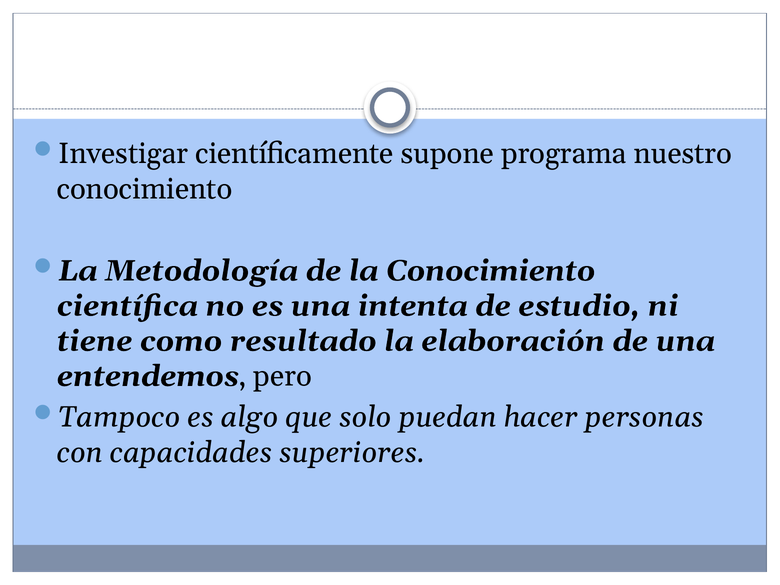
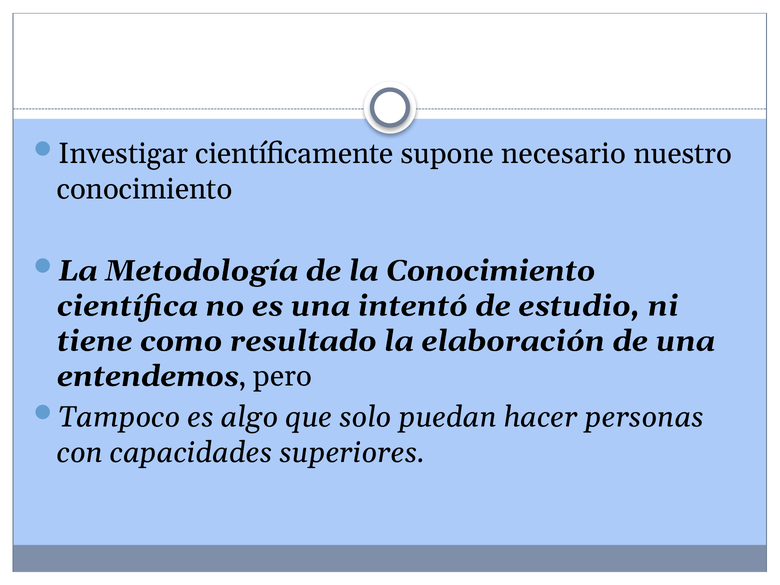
programa: programa -> necesario
intenta: intenta -> intentó
